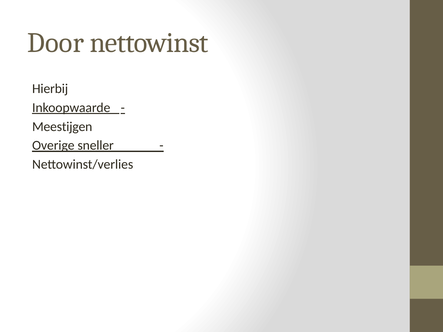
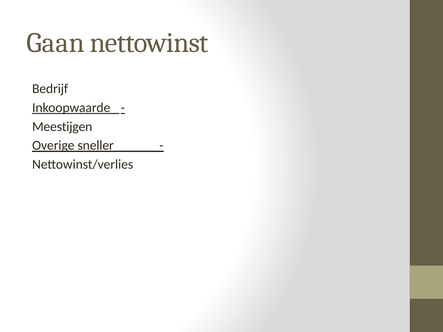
Door: Door -> Gaan
Hierbij: Hierbij -> Bedrijf
